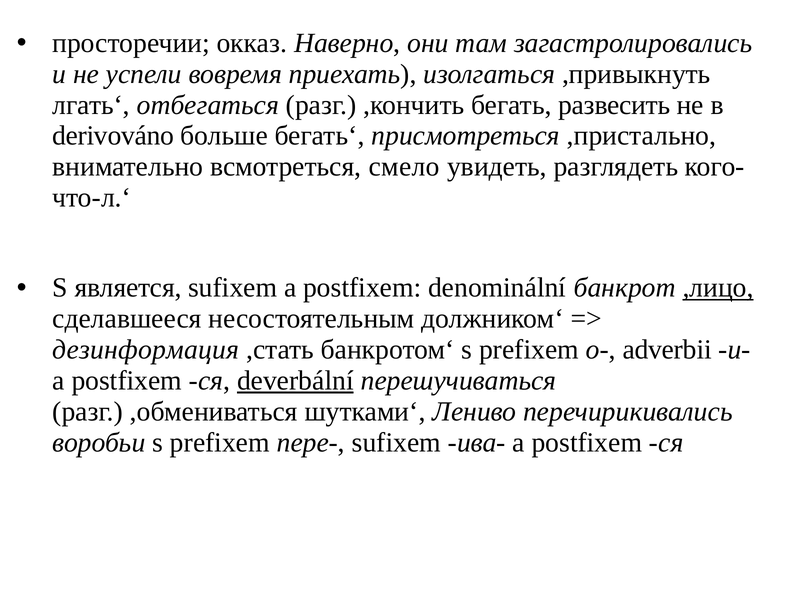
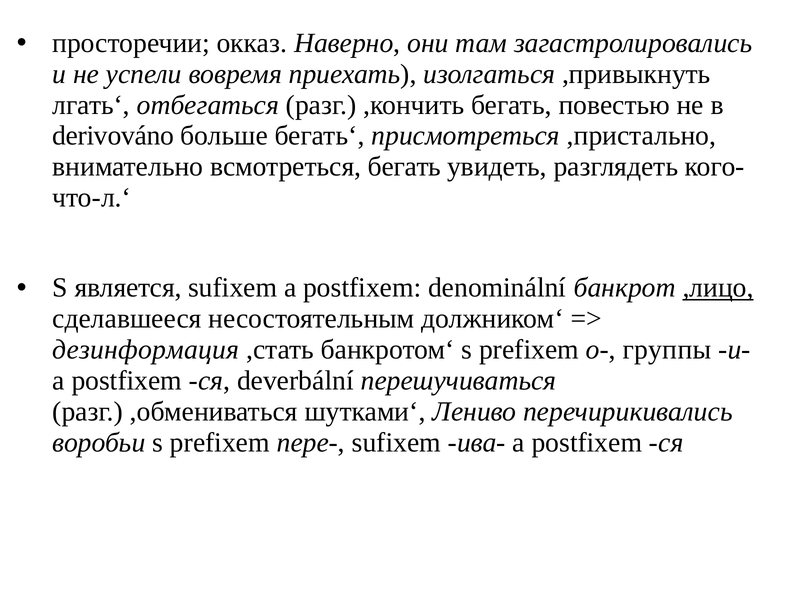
развесить: развесить -> повестью
всмотреться смело: смело -> бегать
adverbii: adverbii -> группы
deverbální underline: present -> none
